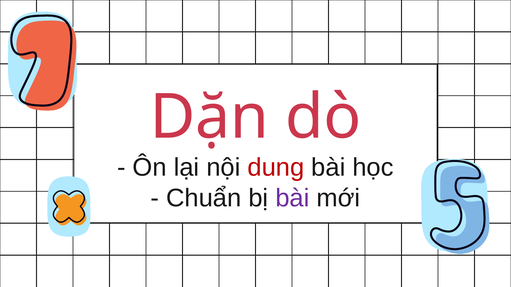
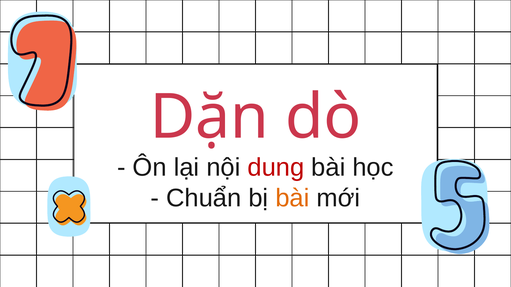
bài at (292, 198) colour: purple -> orange
